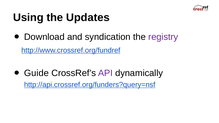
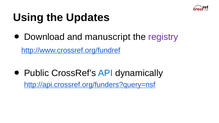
syndication: syndication -> manuscript
Guide: Guide -> Public
API colour: purple -> blue
